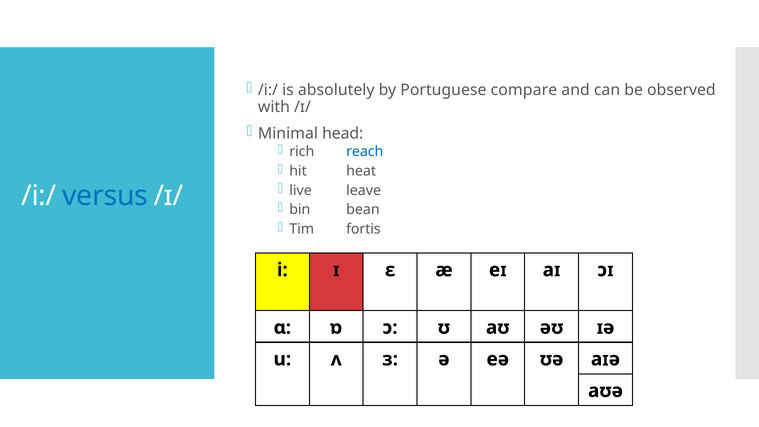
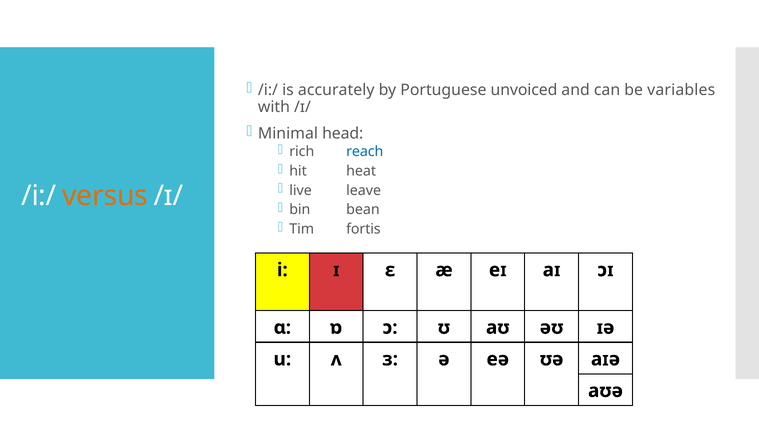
absolutely: absolutely -> accurately
compare: compare -> unvoiced
observed: observed -> variables
versus colour: blue -> orange
